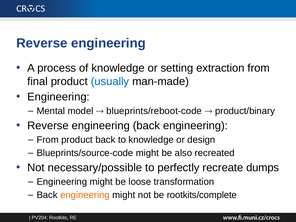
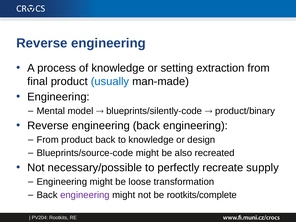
blueprints/reboot-code: blueprints/reboot-code -> blueprints/silently-code
dumps: dumps -> supply
engineering at (85, 195) colour: orange -> purple
